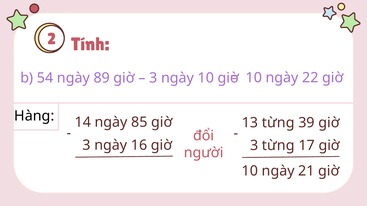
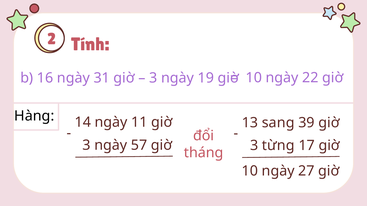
54: 54 -> 16
89: 89 -> 31
ngày 10: 10 -> 19
85: 85 -> 11
13 từng: từng -> sang
16: 16 -> 57
người: người -> tháng
21: 21 -> 27
